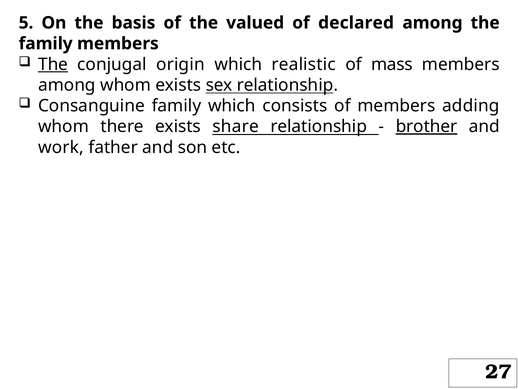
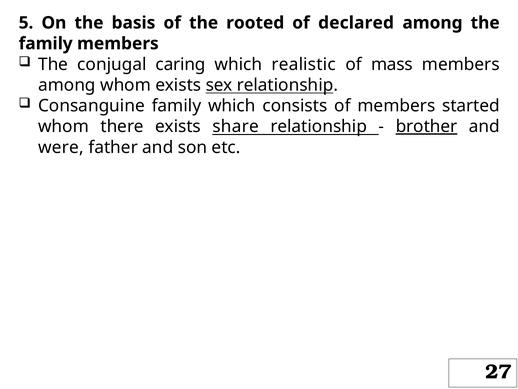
valued: valued -> rooted
The at (53, 64) underline: present -> none
origin: origin -> caring
adding: adding -> started
work: work -> were
